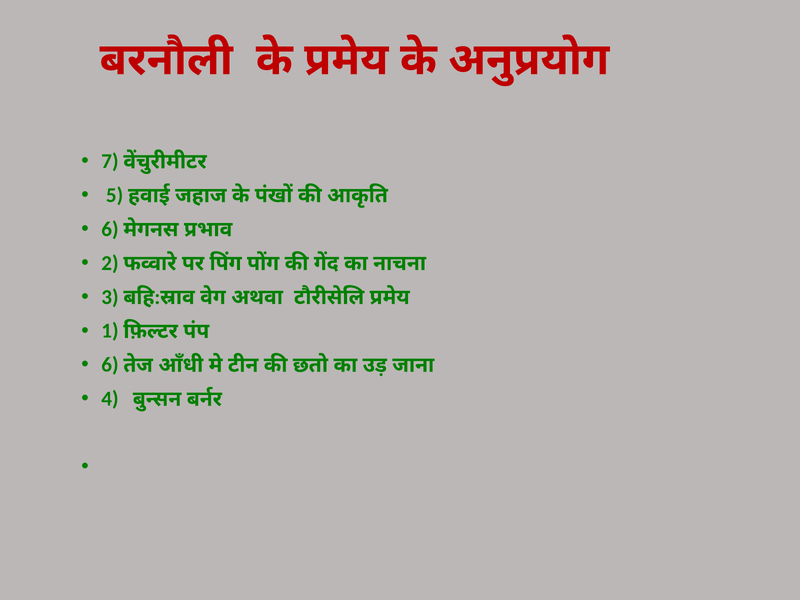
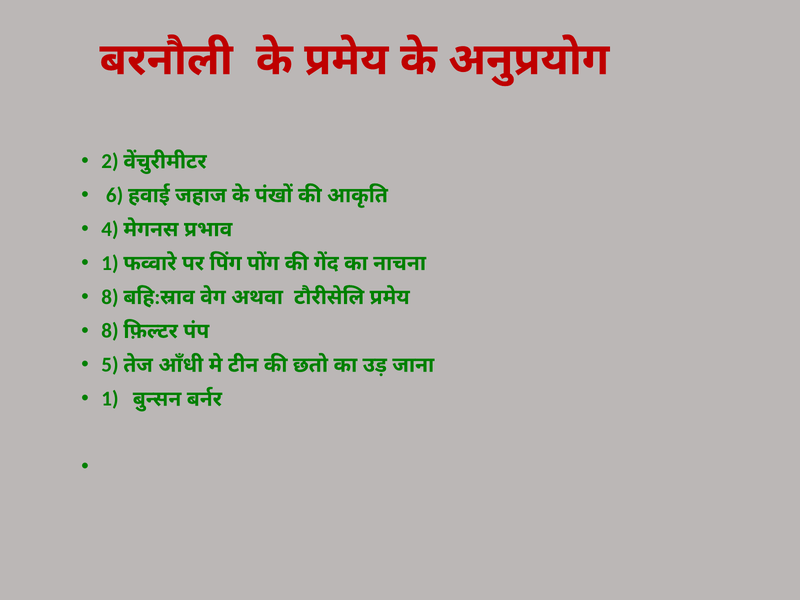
7: 7 -> 2
5: 5 -> 6
6 at (110, 229): 6 -> 4
2 at (110, 263): 2 -> 1
3 at (110, 297): 3 -> 8
1 at (110, 331): 1 -> 8
6 at (110, 365): 6 -> 5
4 at (110, 399): 4 -> 1
